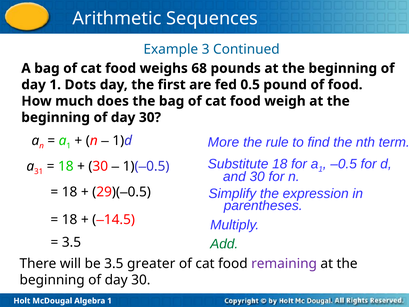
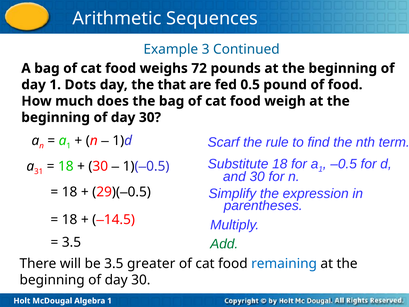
68: 68 -> 72
first: first -> that
More: More -> Scarf
remaining colour: purple -> blue
